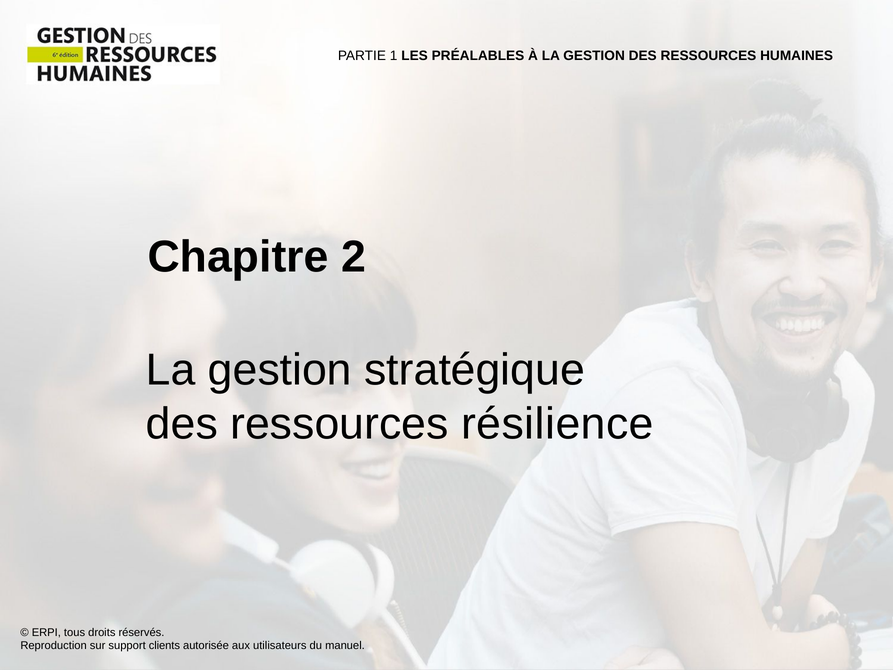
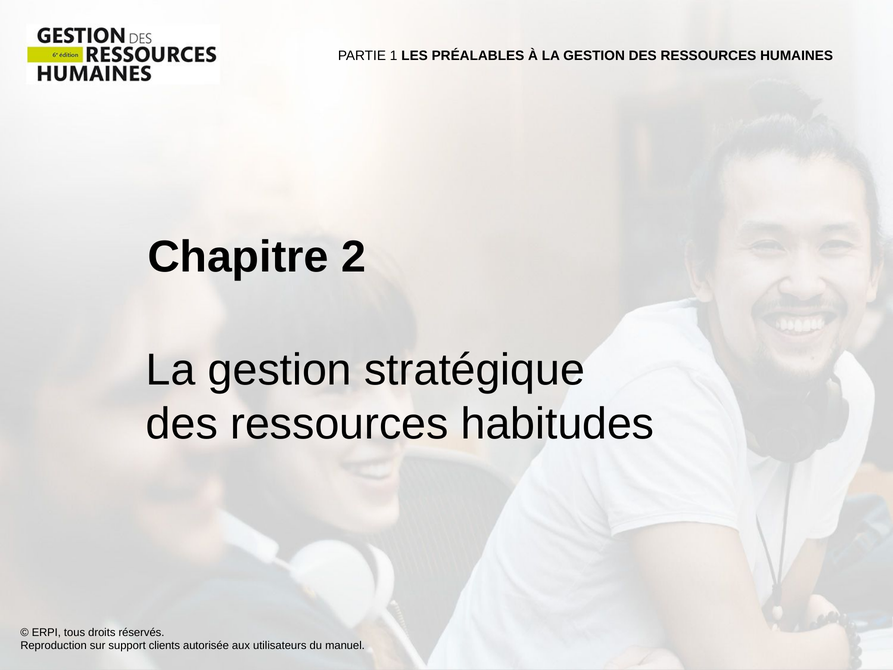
résilience: résilience -> habitudes
